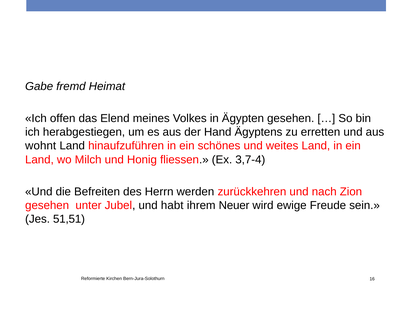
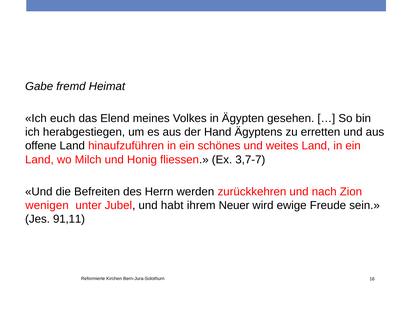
offen: offen -> euch
wohnt: wohnt -> offene
3,7-4: 3,7-4 -> 3,7-7
gesehen at (47, 205): gesehen -> wenigen
51,51: 51,51 -> 91,11
